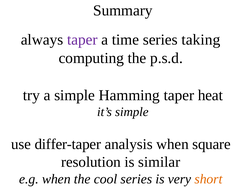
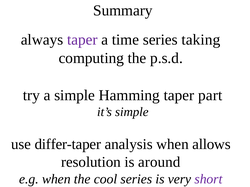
heat: heat -> part
square: square -> allows
similar: similar -> around
short colour: orange -> purple
